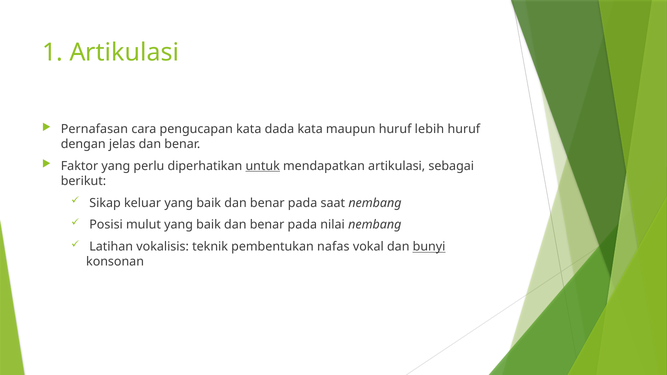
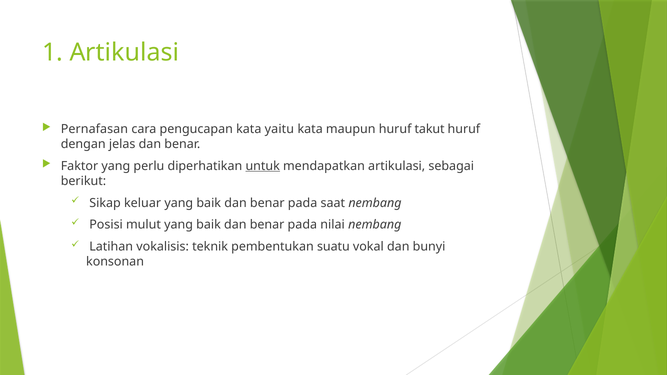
dada: dada -> yaitu
lebih: lebih -> takut
nafas: nafas -> suatu
bunyi underline: present -> none
